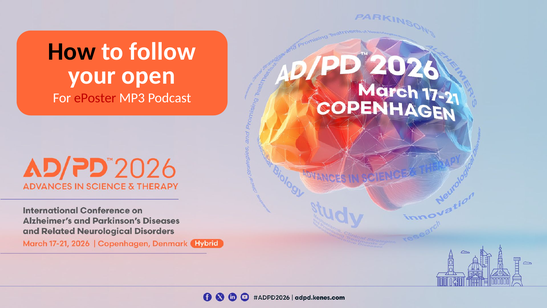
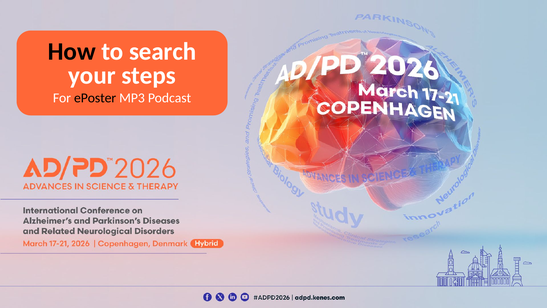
follow: follow -> search
open: open -> steps
ePoster colour: red -> black
